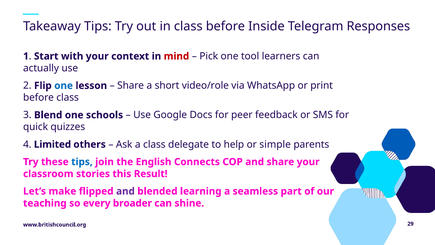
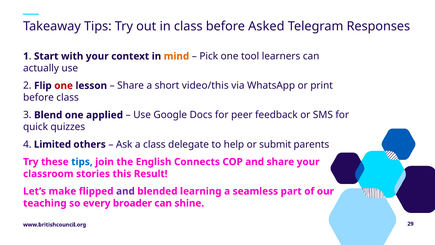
Inside: Inside -> Asked
mind colour: red -> orange
one at (64, 86) colour: blue -> red
video/role: video/role -> video/this
schools: schools -> applied
simple: simple -> submit
